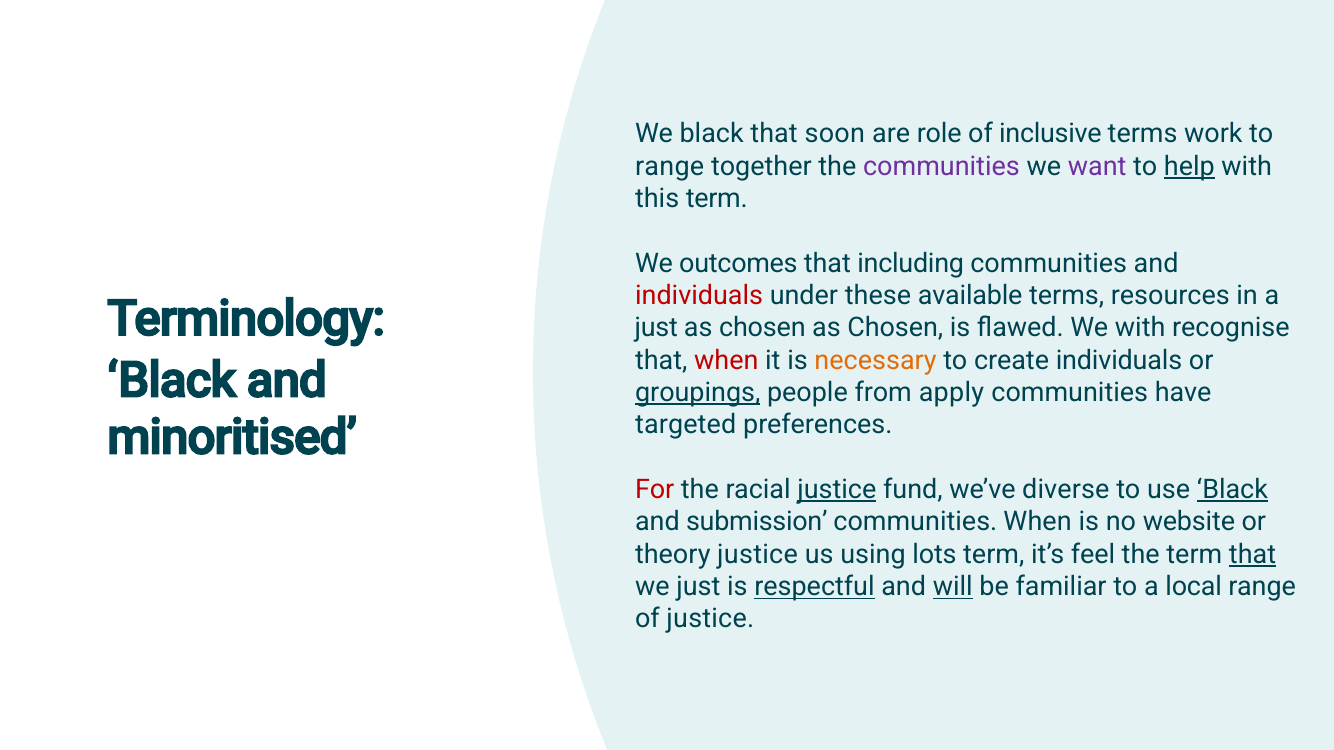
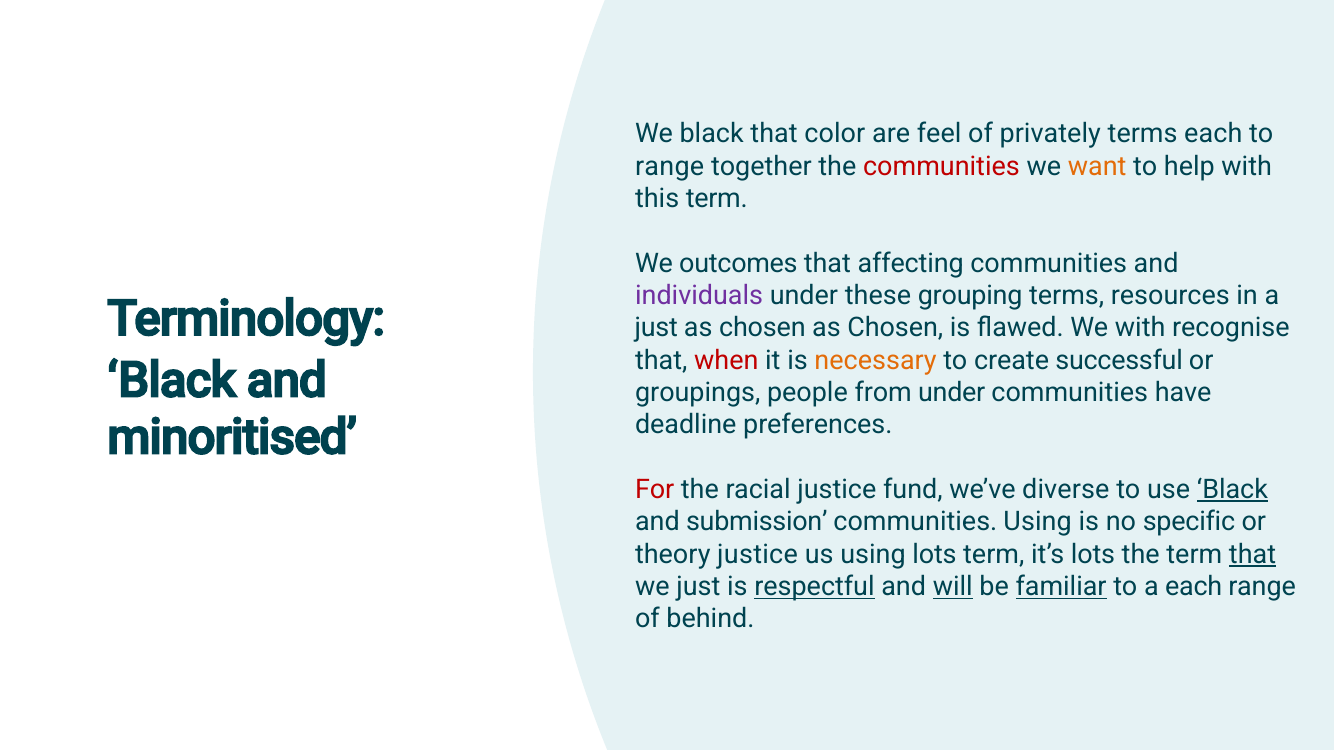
soon: soon -> color
role: role -> feel
inclusive: inclusive -> privately
terms work: work -> each
communities at (941, 166) colour: purple -> red
want colour: purple -> orange
help underline: present -> none
including: including -> affecting
individuals at (699, 296) colour: red -> purple
available: available -> grouping
create individuals: individuals -> successful
groupings underline: present -> none
from apply: apply -> under
targeted: targeted -> deadline
justice at (837, 490) underline: present -> none
communities When: When -> Using
website: website -> specific
it’s feel: feel -> lots
familiar underline: none -> present
a local: local -> each
of justice: justice -> behind
